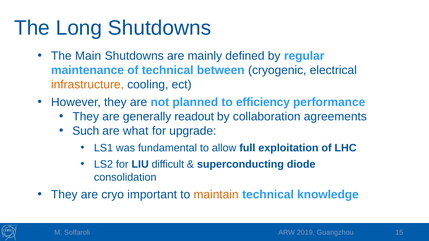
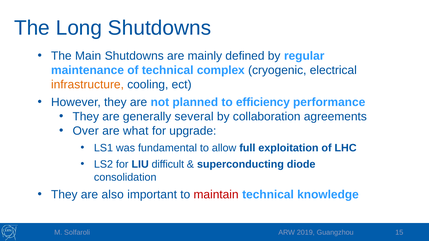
between: between -> complex
readout: readout -> several
Such: Such -> Over
cryo: cryo -> also
maintain colour: orange -> red
